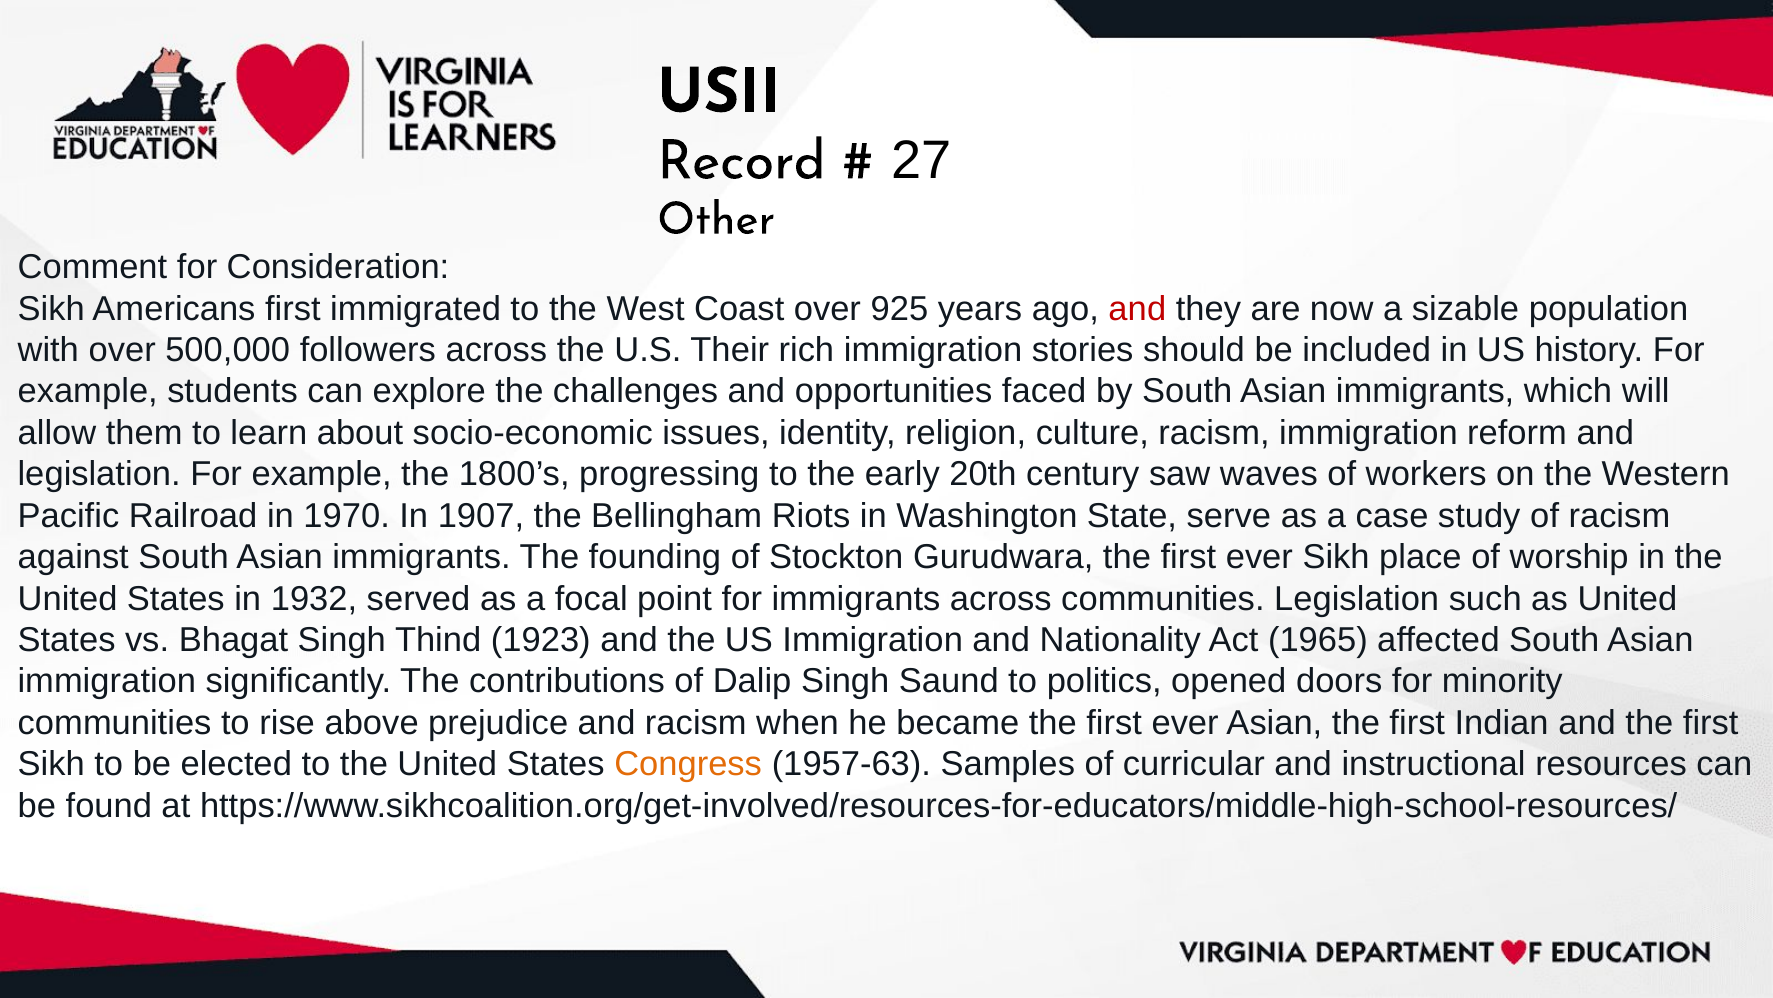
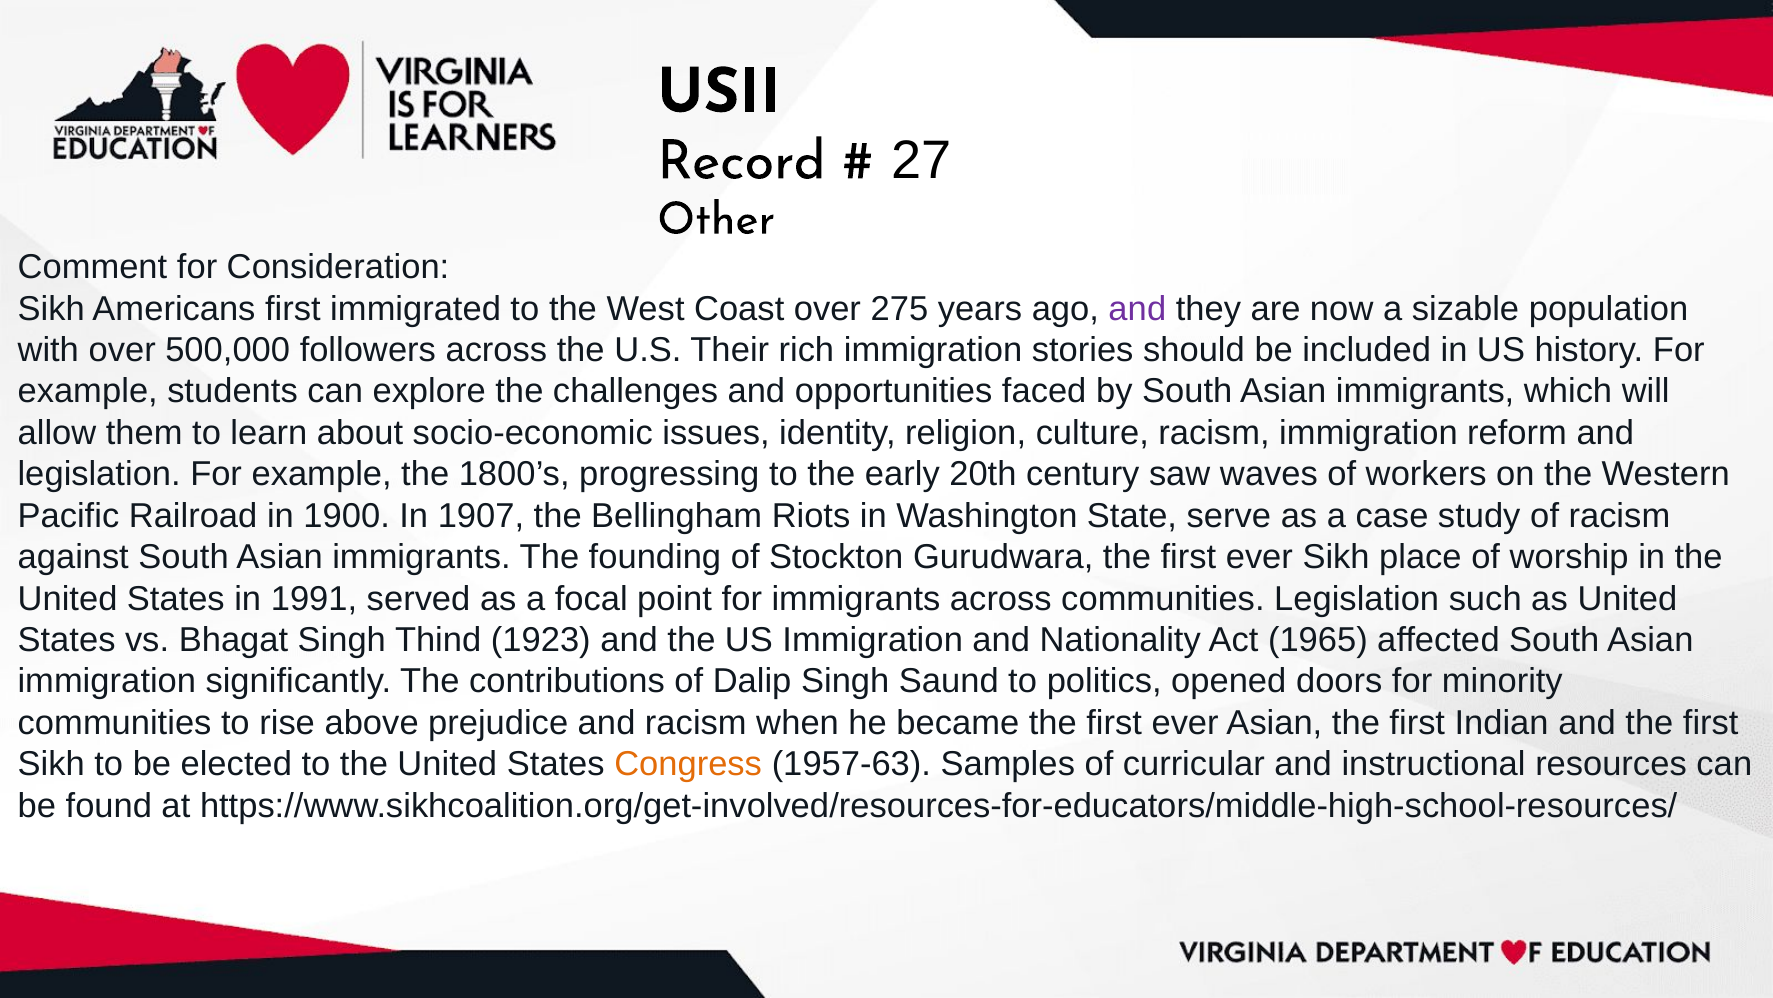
925: 925 -> 275
and at (1137, 309) colour: red -> purple
1970: 1970 -> 1900
1932: 1932 -> 1991
